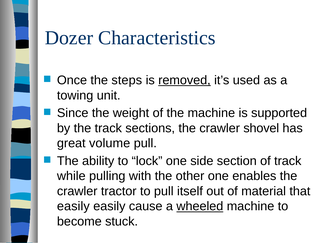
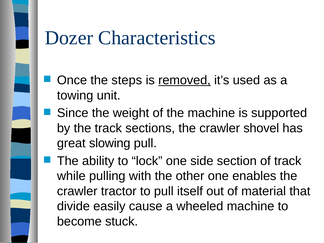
volume: volume -> slowing
easily at (73, 206): easily -> divide
wheeled underline: present -> none
